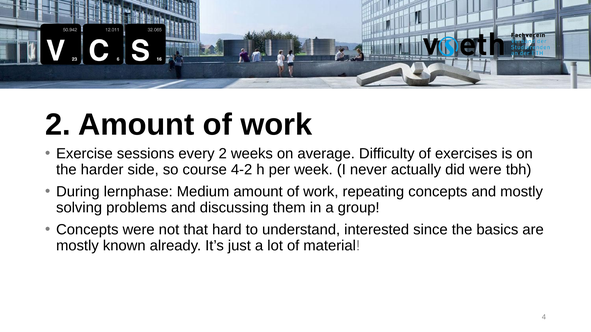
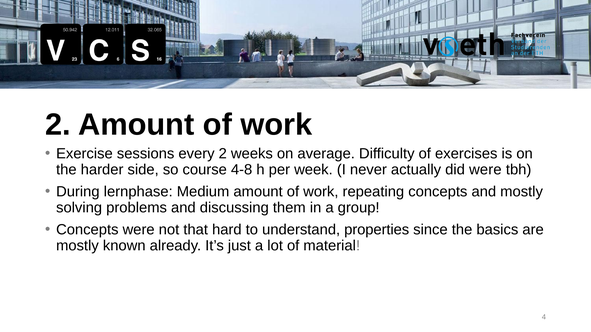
4-2: 4-2 -> 4-8
interested: interested -> properties
